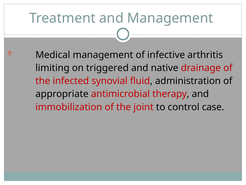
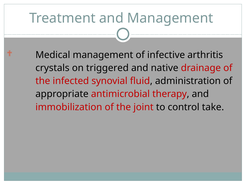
limiting: limiting -> crystals
case: case -> take
